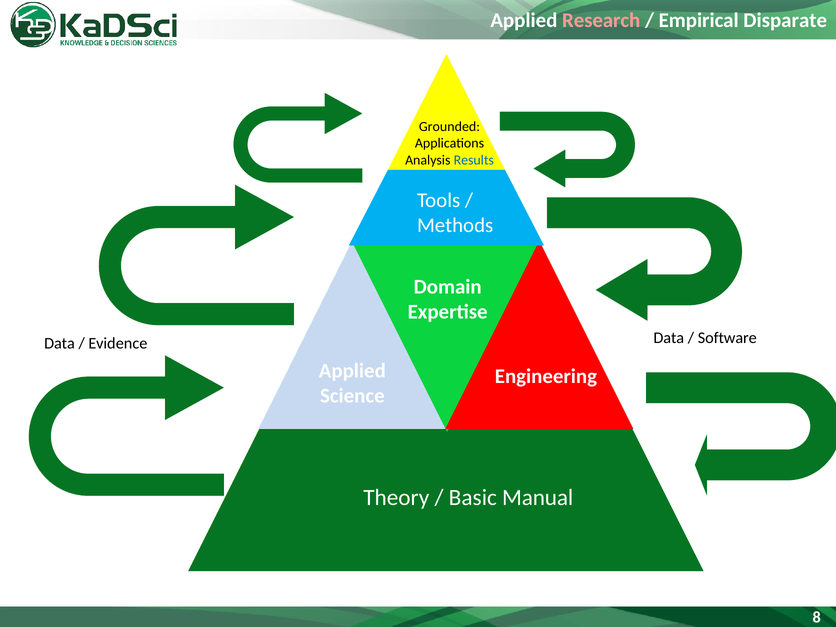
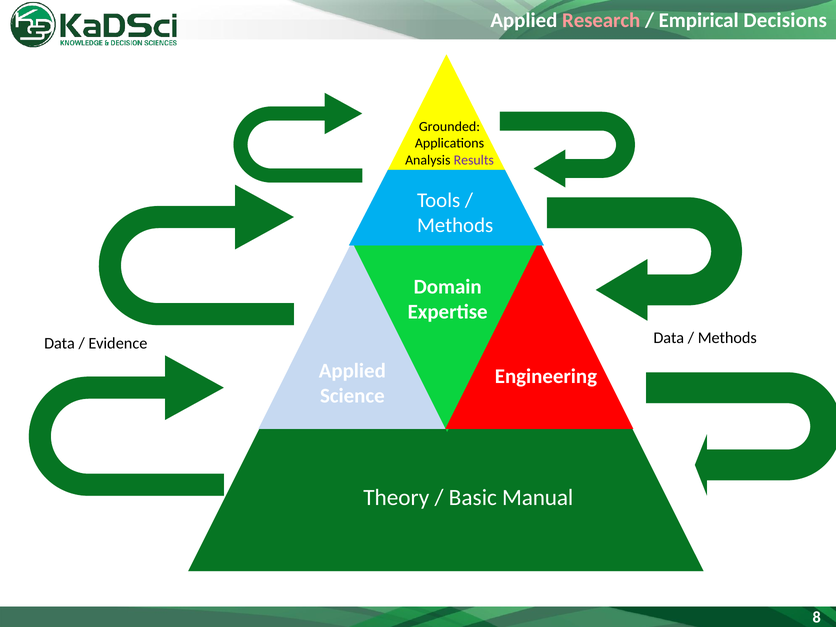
Disparate: Disparate -> Decisions
Results colour: blue -> purple
Software at (727, 338): Software -> Methods
